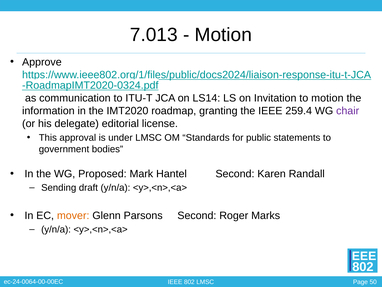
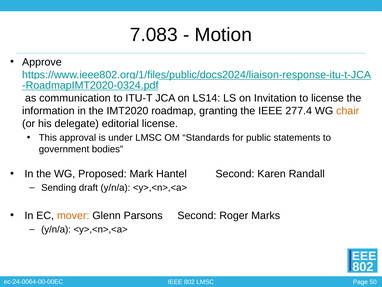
7.013: 7.013 -> 7.083
to motion: motion -> license
259.4: 259.4 -> 277.4
chair colour: purple -> orange
